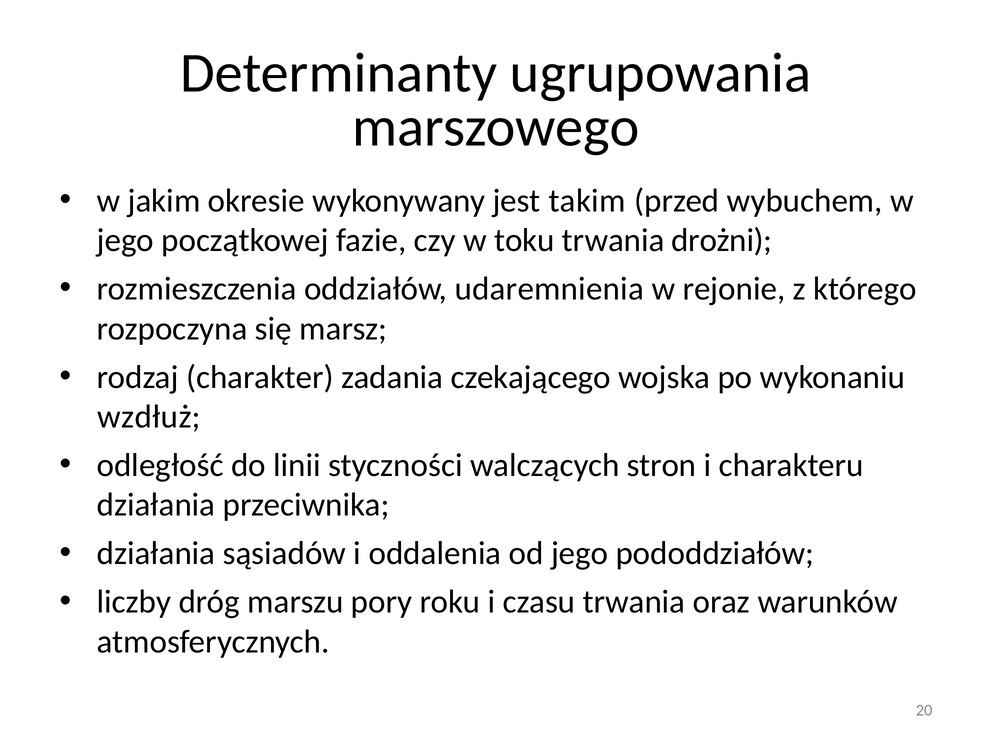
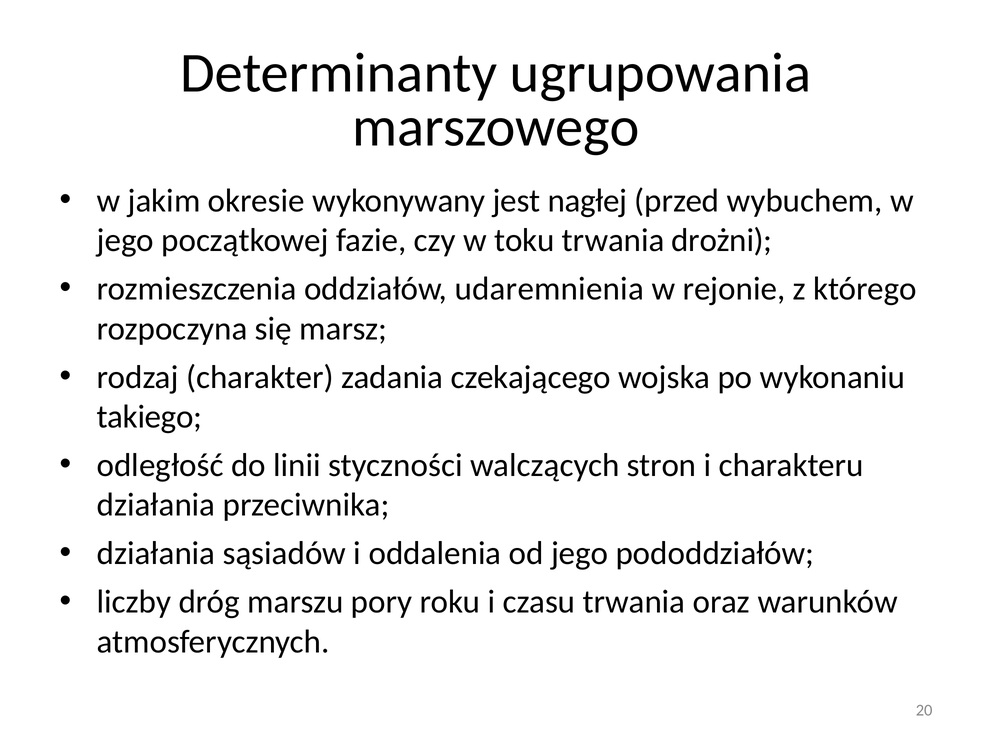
takim: takim -> nagłej
wzdłuż: wzdłuż -> takiego
